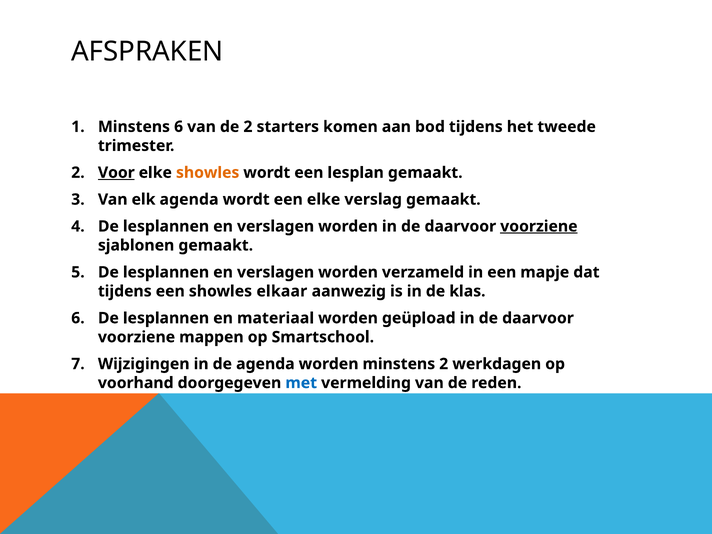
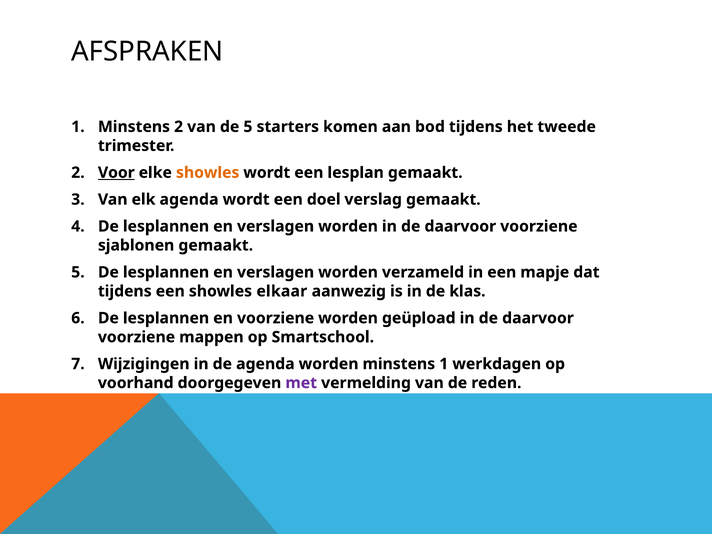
Minstens 6: 6 -> 2
de 2: 2 -> 5
een elke: elke -> doel
voorziene at (539, 226) underline: present -> none
en materiaal: materiaal -> voorziene
minstens 2: 2 -> 1
met colour: blue -> purple
